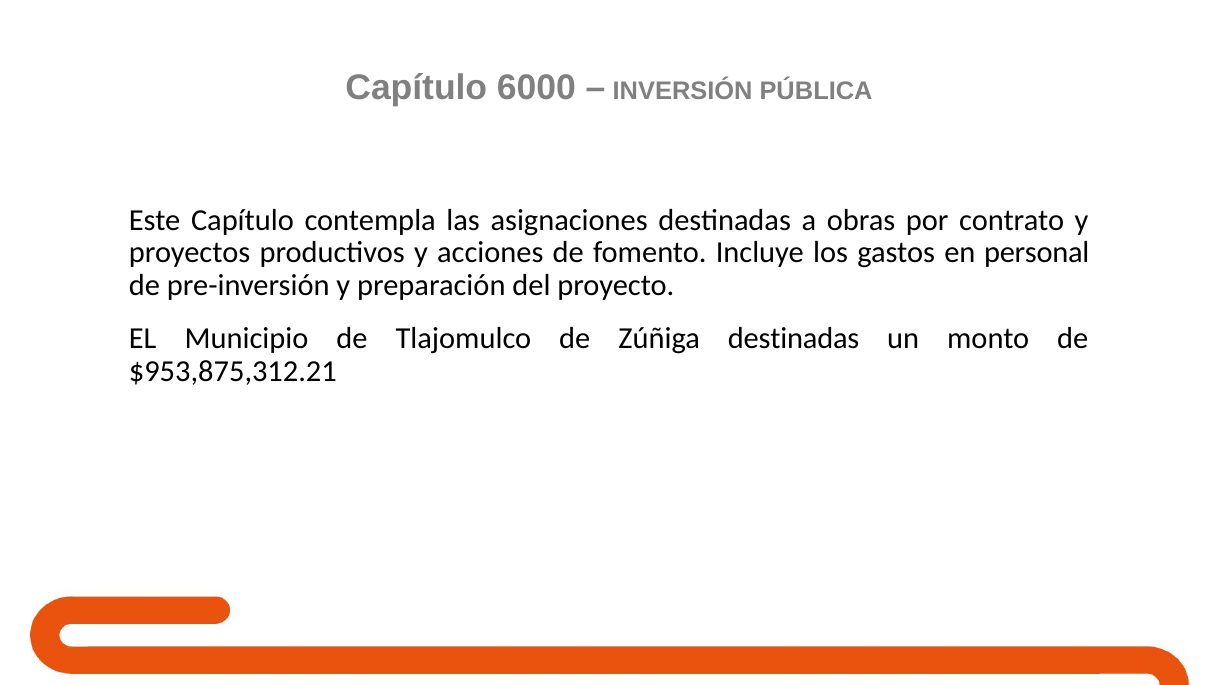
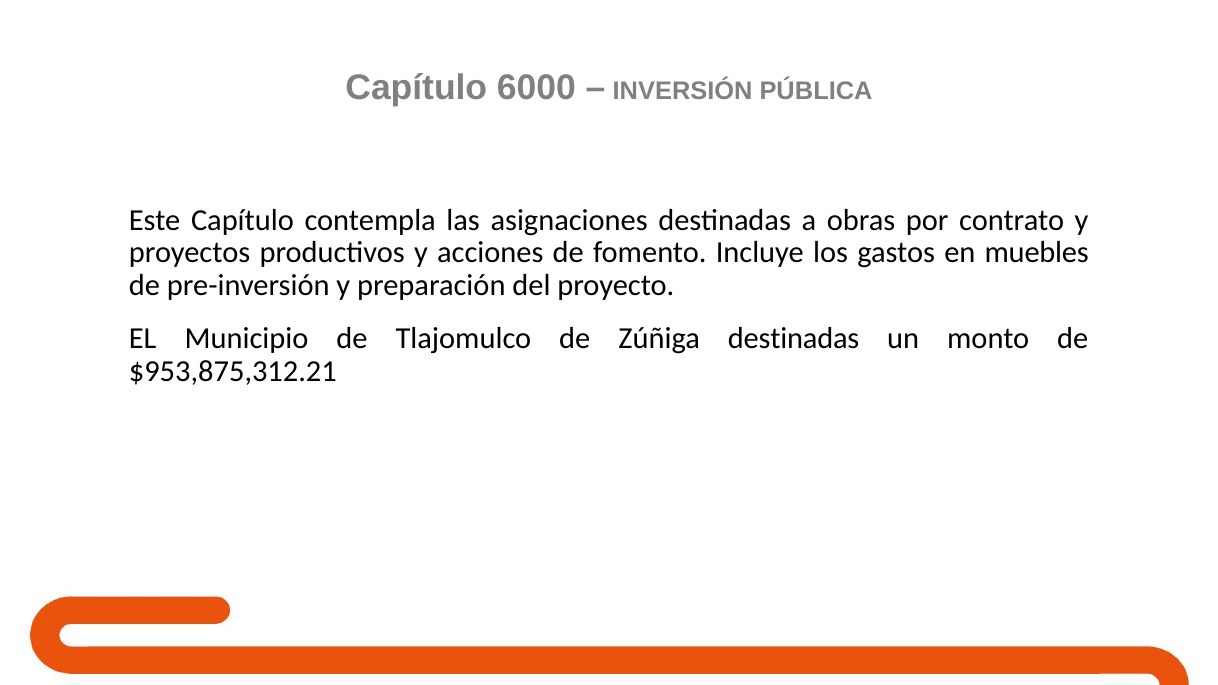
personal: personal -> muebles
